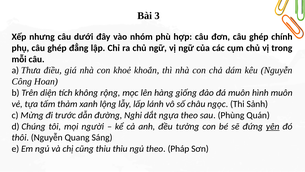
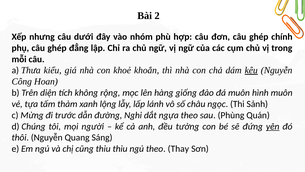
3: 3 -> 2
điều: điều -> kiểu
kêu underline: none -> present
Pháp: Pháp -> Thay
